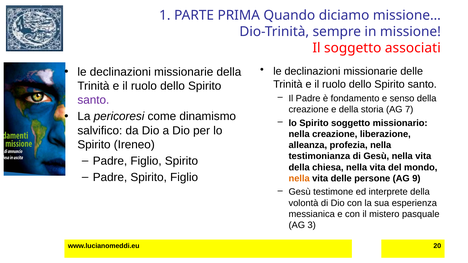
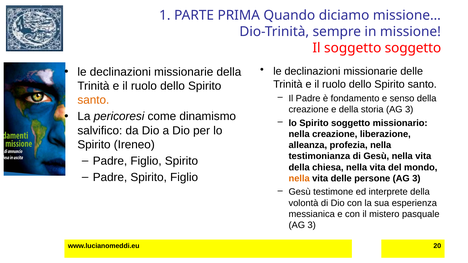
soggetto associati: associati -> soggetto
santo at (93, 100) colour: purple -> orange
storia AG 7: 7 -> 3
persone AG 9: 9 -> 3
